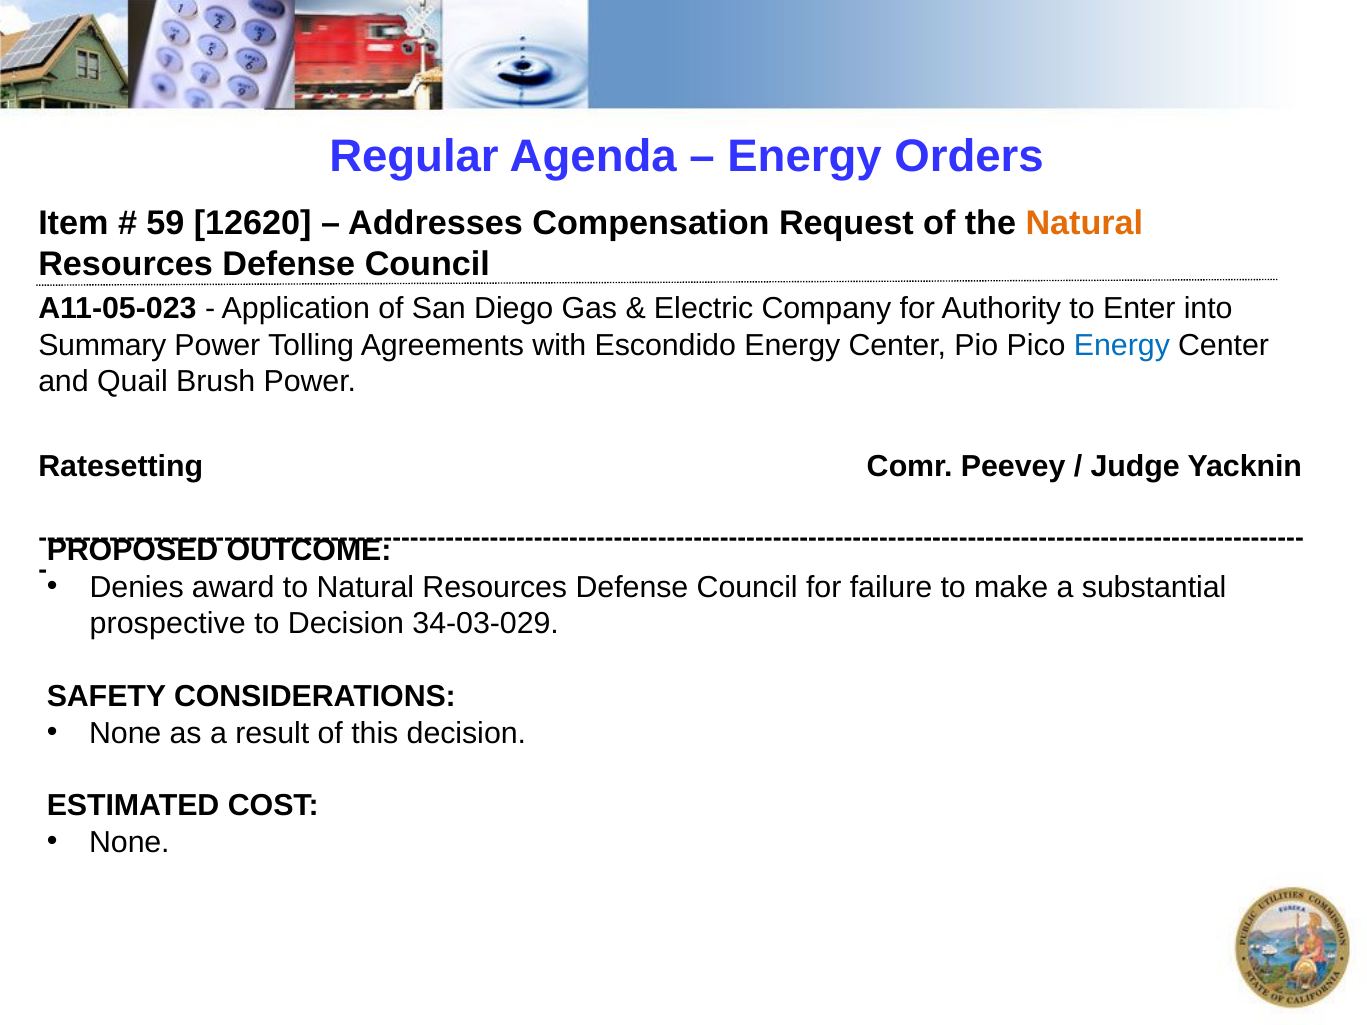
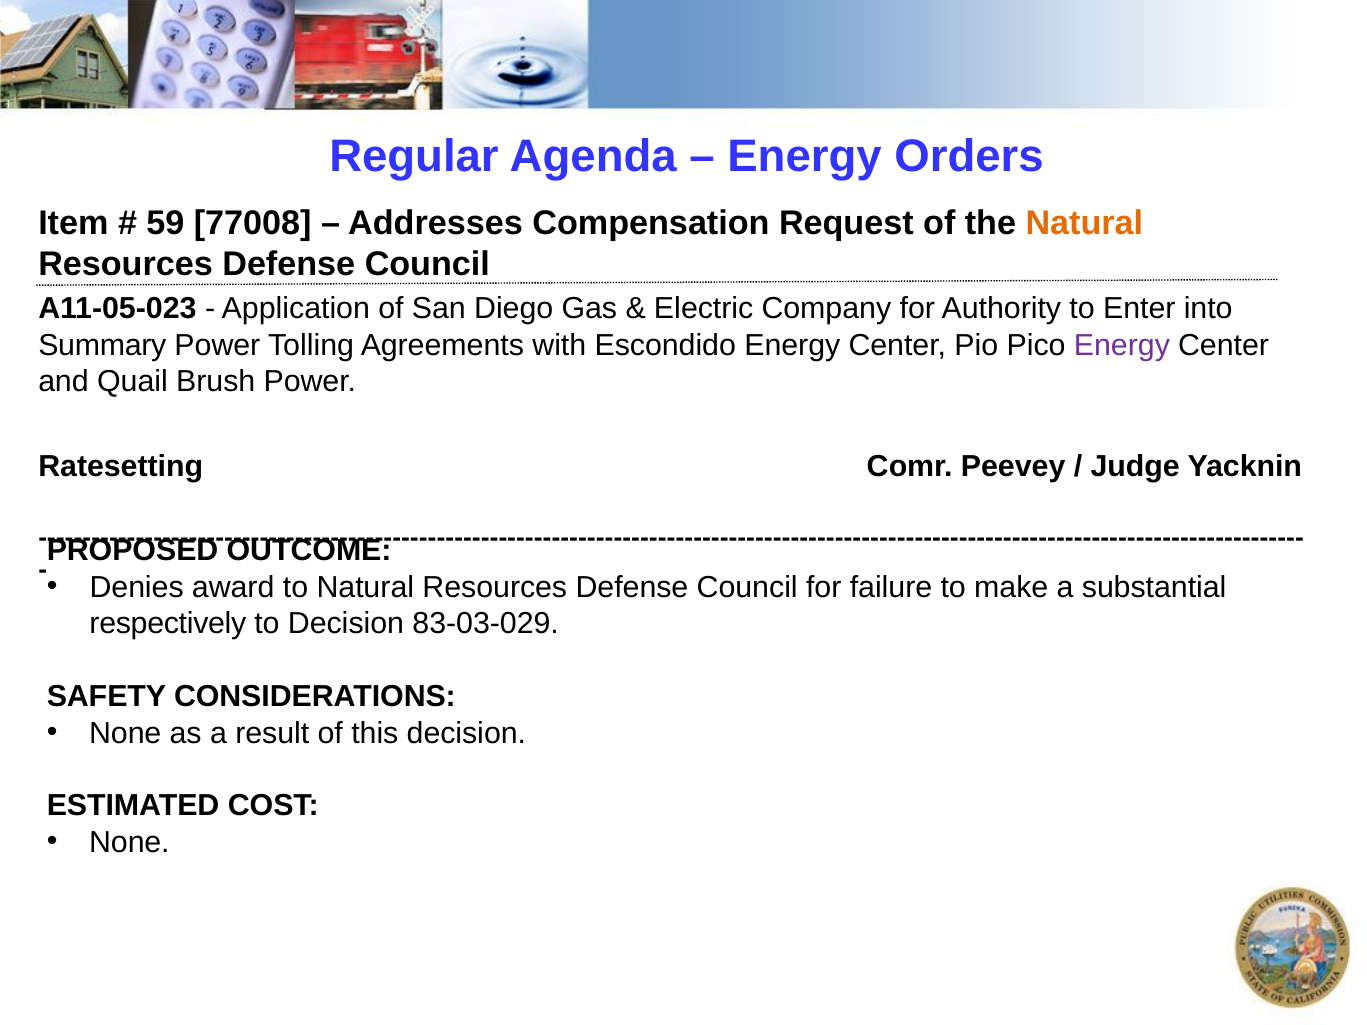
12620: 12620 -> 77008
Energy at (1122, 345) colour: blue -> purple
prospective: prospective -> respectively
34-03-029: 34-03-029 -> 83-03-029
